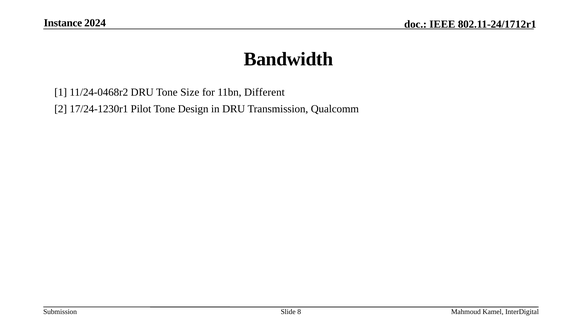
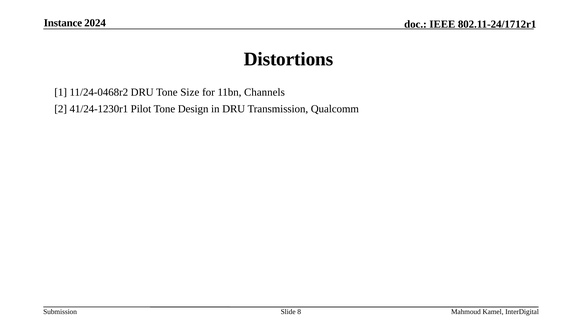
Bandwidth: Bandwidth -> Distortions
Different: Different -> Channels
17/24-1230r1: 17/24-1230r1 -> 41/24-1230r1
